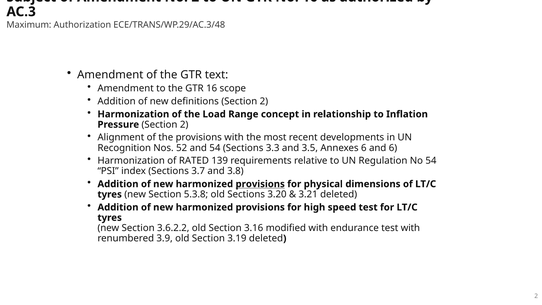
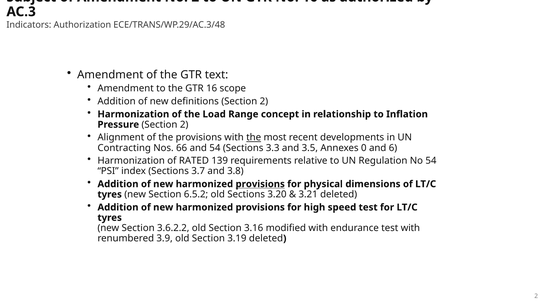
Maximum: Maximum -> Indicators
the at (254, 137) underline: none -> present
Recognition: Recognition -> Contracting
52: 52 -> 66
Annexes 6: 6 -> 0
5.3.8: 5.3.8 -> 6.5.2
